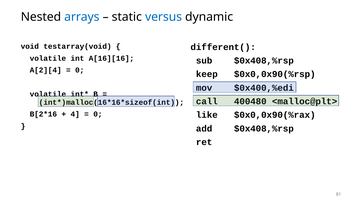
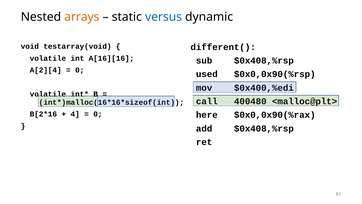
arrays colour: blue -> orange
keep: keep -> used
like: like -> here
